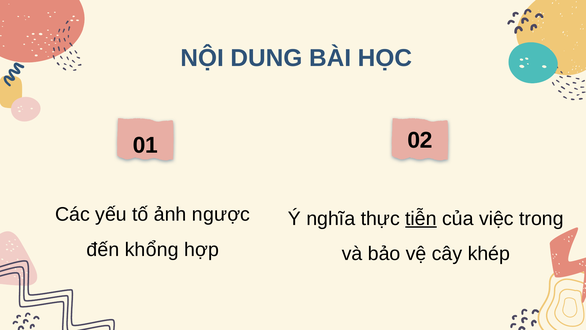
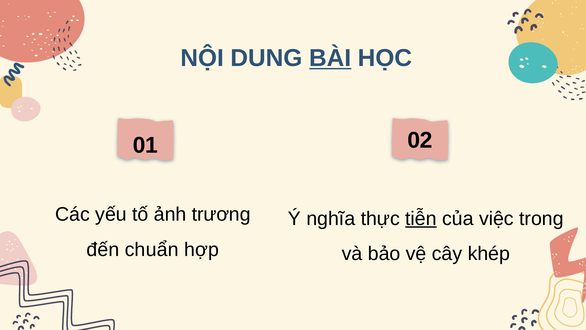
BÀI underline: none -> present
ngược: ngược -> trương
khổng: khổng -> chuẩn
